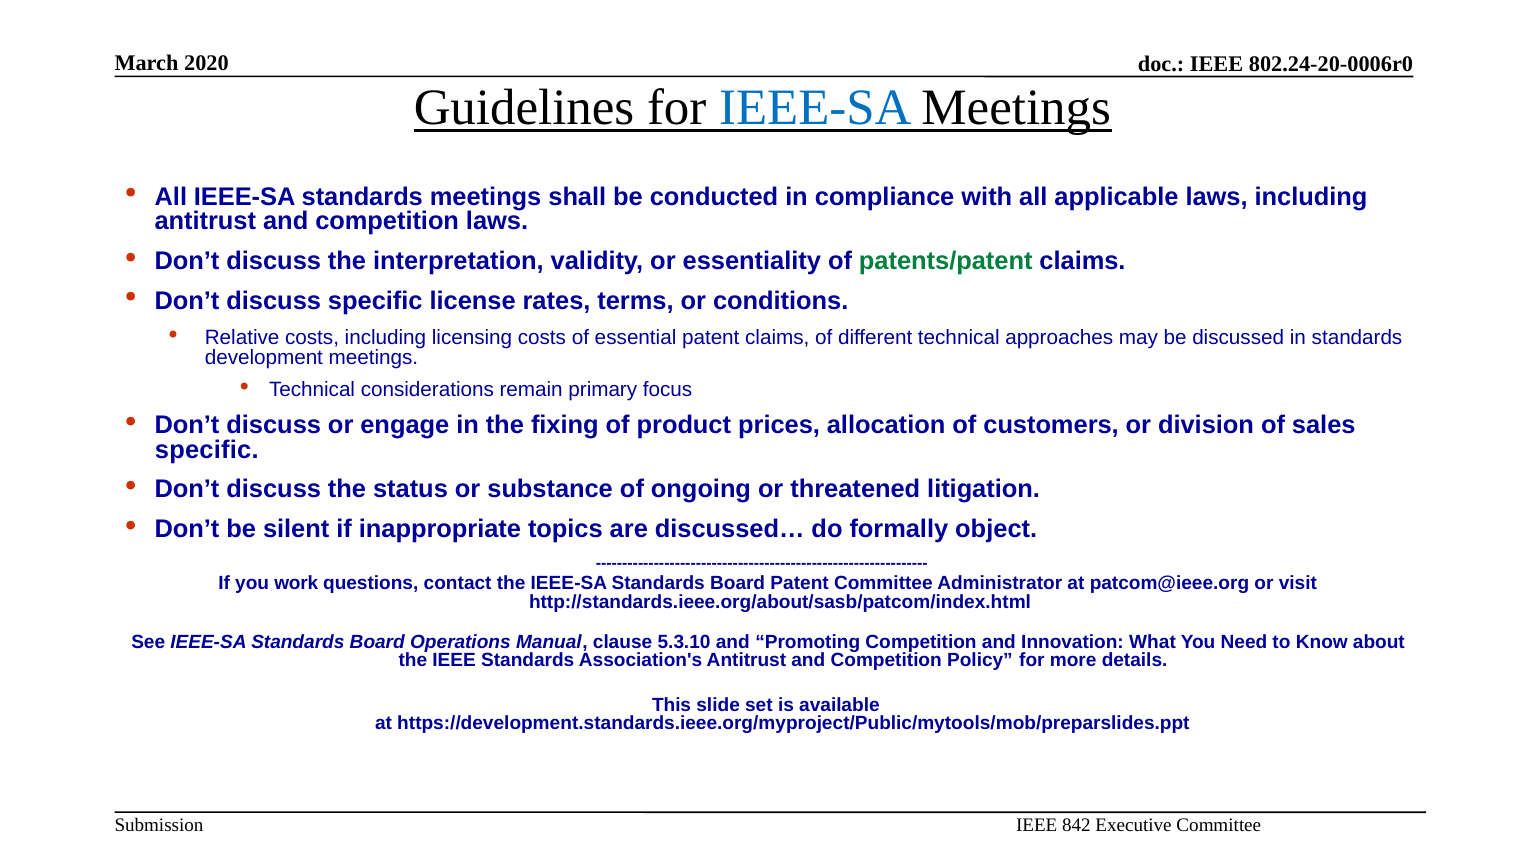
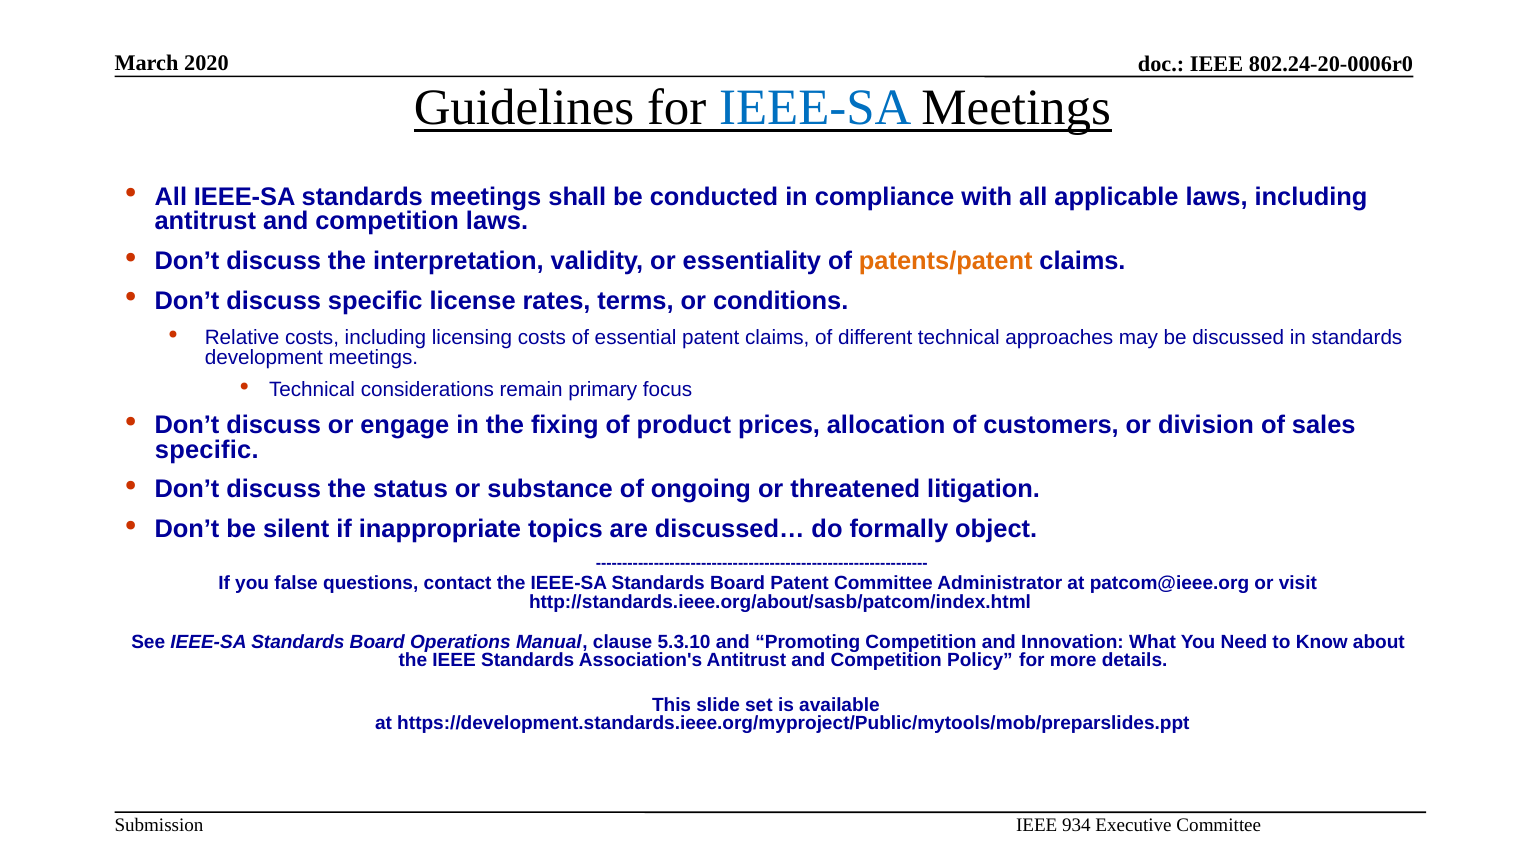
patents/patent colour: green -> orange
work: work -> false
842: 842 -> 934
